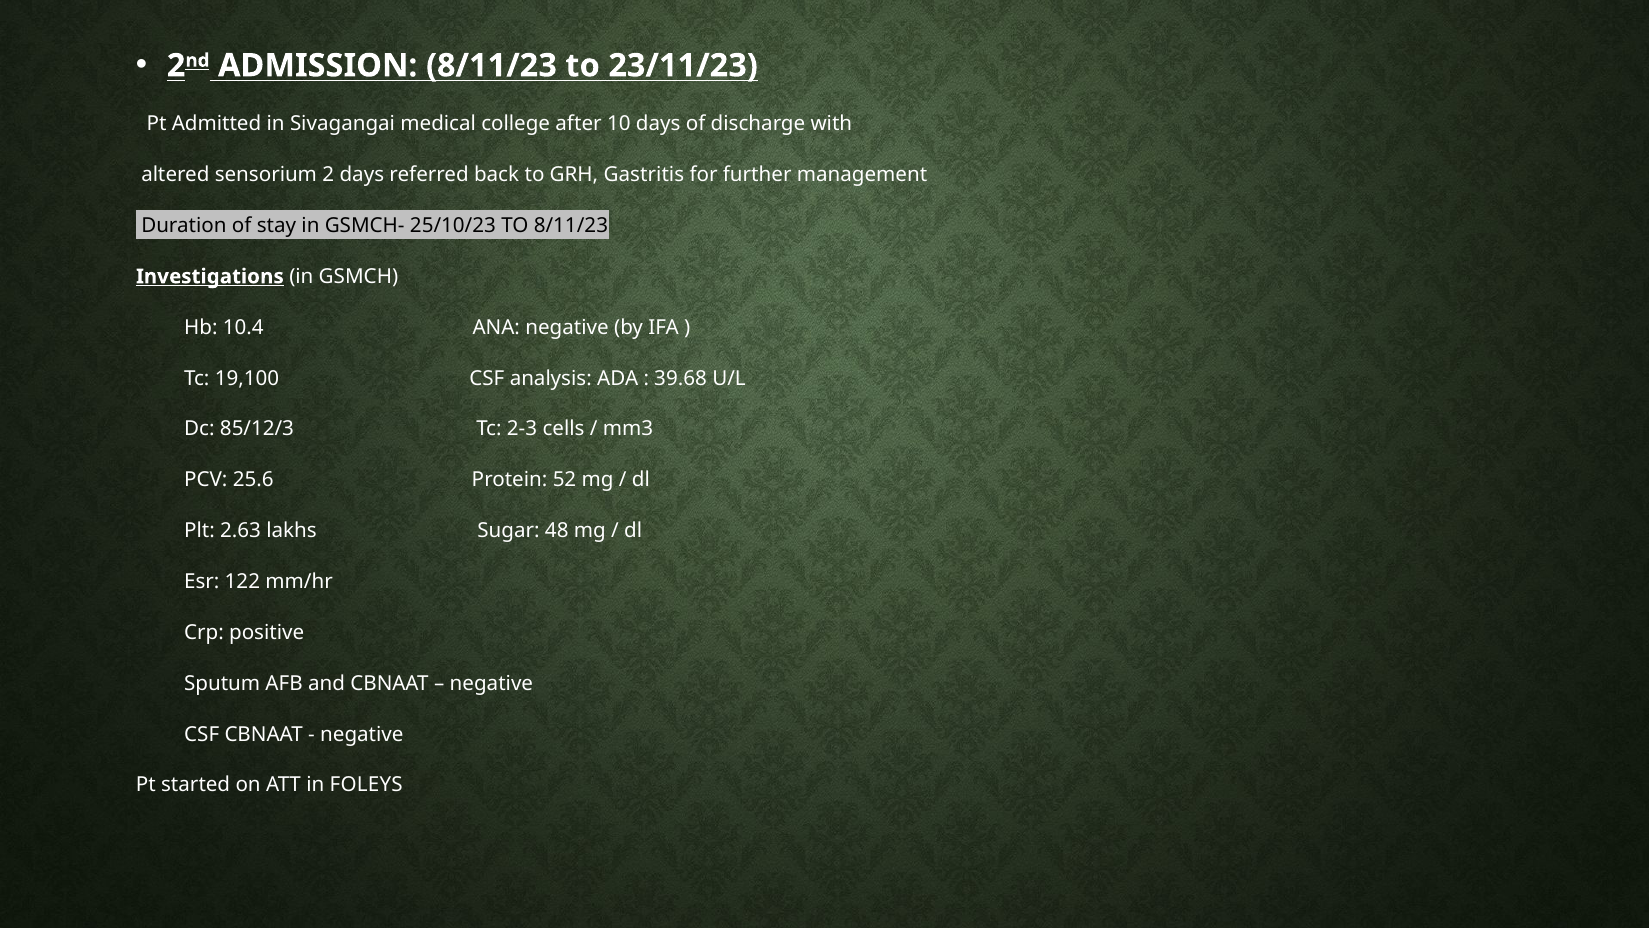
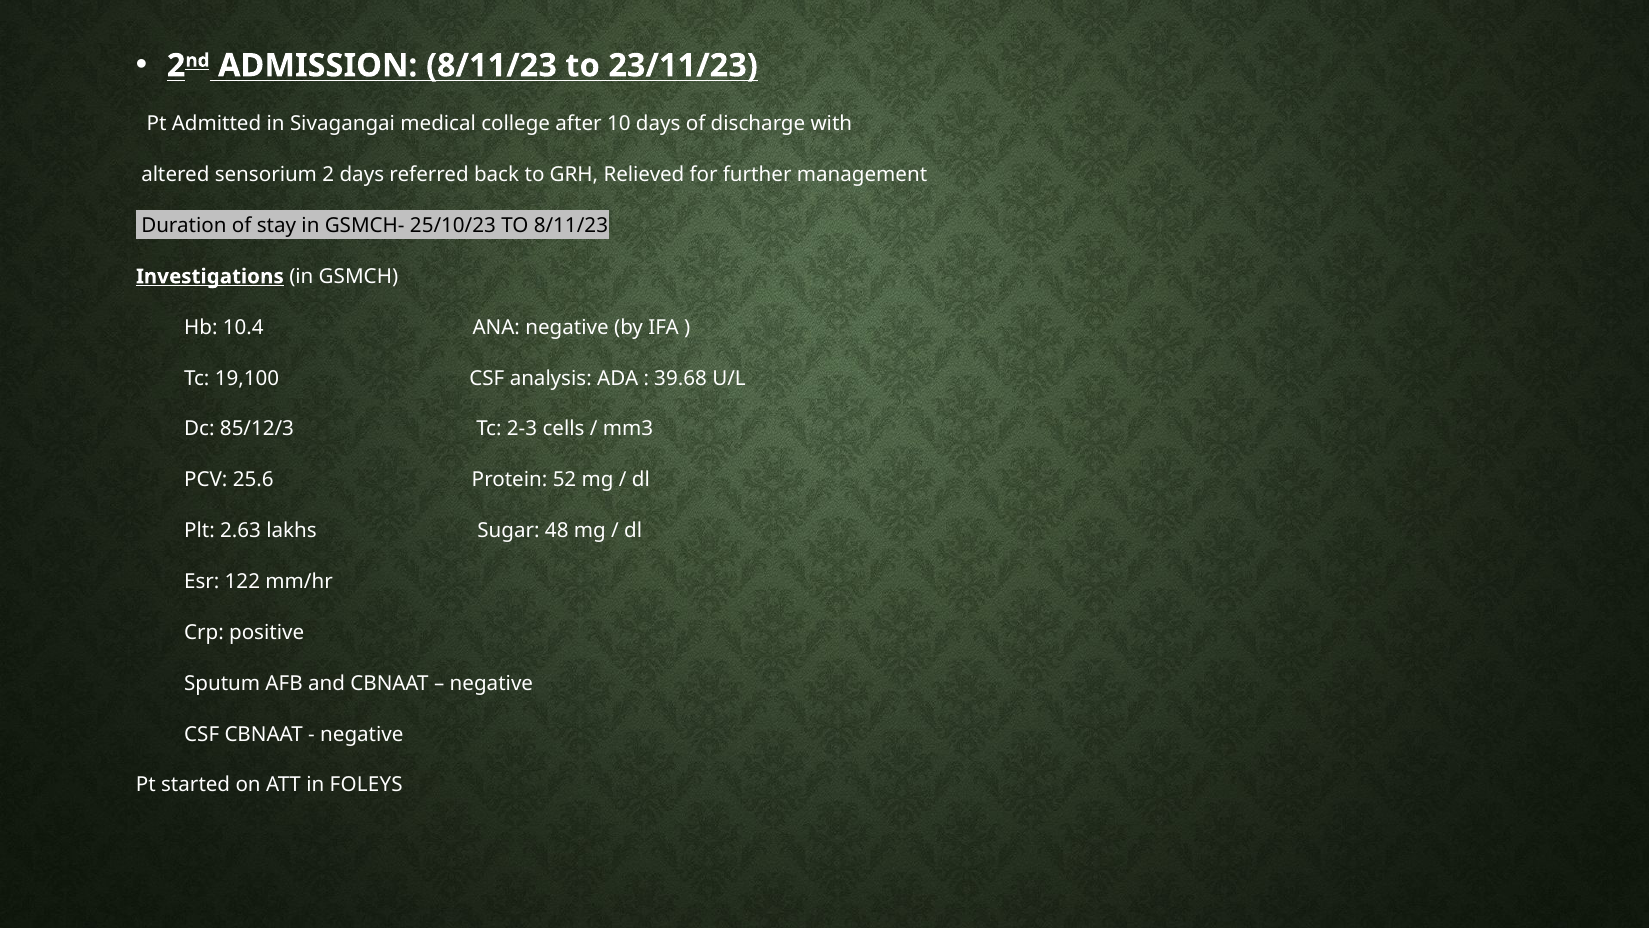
Gastritis: Gastritis -> Relieved
